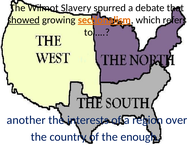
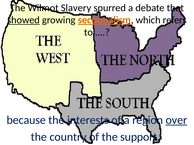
another: another -> because
over underline: none -> present
enough: enough -> support
